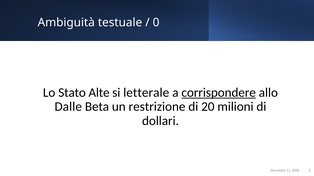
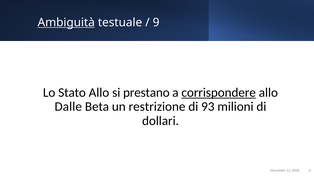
Ambiguità underline: none -> present
0: 0 -> 9
Stato Alte: Alte -> Allo
letterale: letterale -> prestano
20: 20 -> 93
